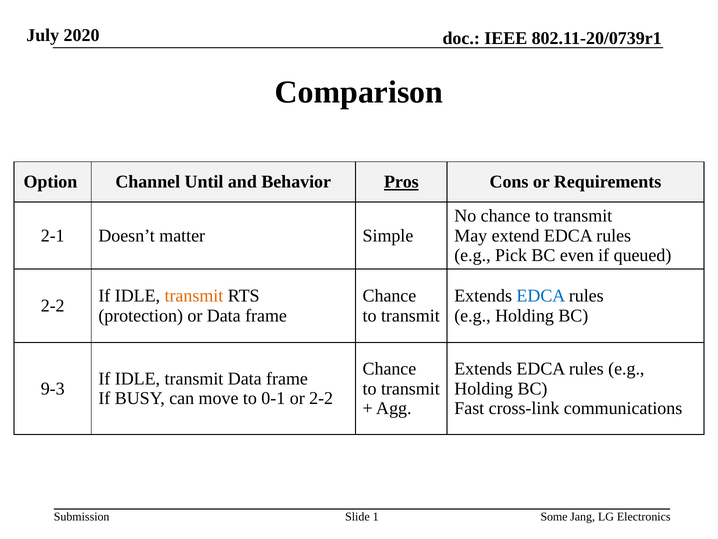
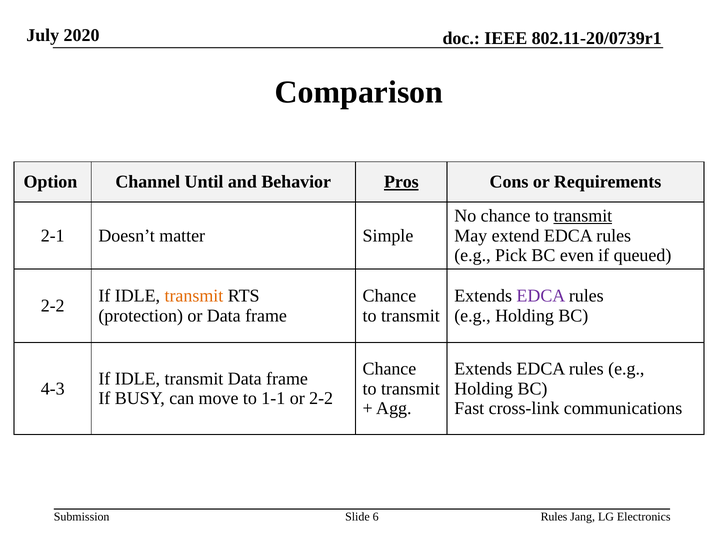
transmit at (583, 216) underline: none -> present
EDCA at (541, 296) colour: blue -> purple
9-3: 9-3 -> 4-3
0-1: 0-1 -> 1-1
1: 1 -> 6
Some at (554, 516): Some -> Rules
